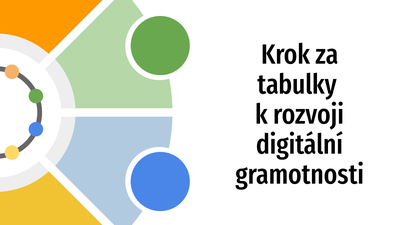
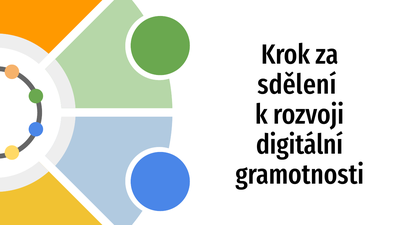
tabulky: tabulky -> sdělení
